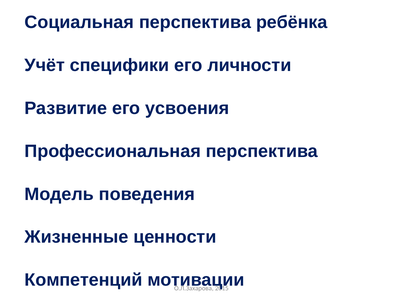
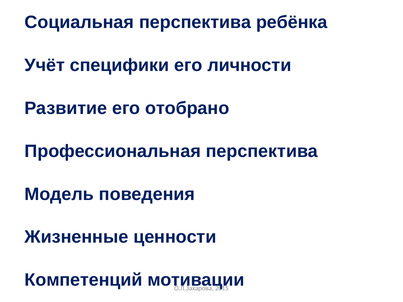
усвоения: усвоения -> отобрано
